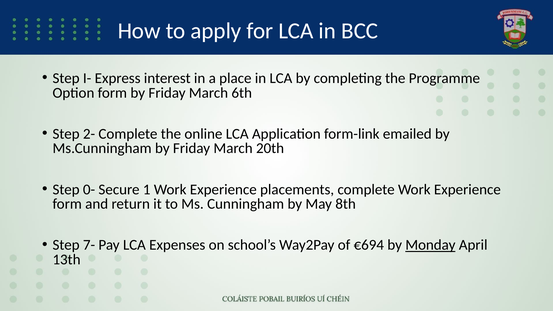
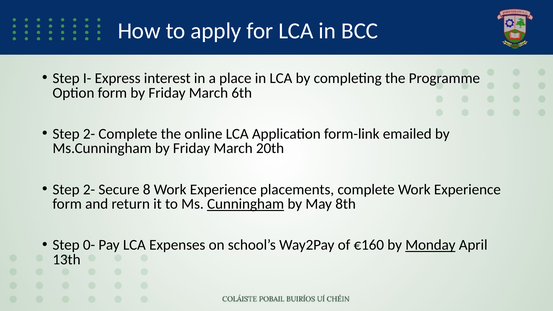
0- at (89, 189): 0- -> 2-
1: 1 -> 8
Cunningham underline: none -> present
7-: 7- -> 0-
€694: €694 -> €160
